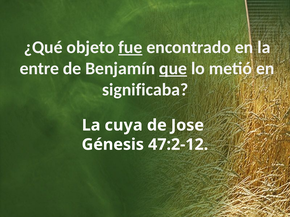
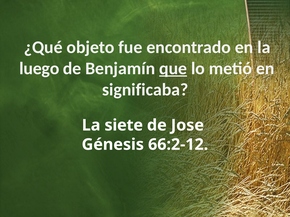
fue underline: present -> none
entre: entre -> luego
cuya: cuya -> siete
47:2-12: 47:2-12 -> 66:2-12
